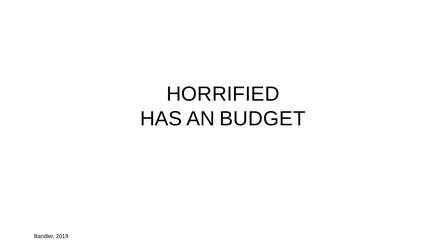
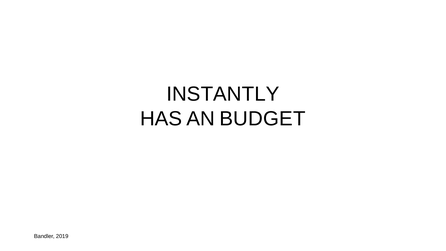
HORRIFIED: HORRIFIED -> INSTANTLY
